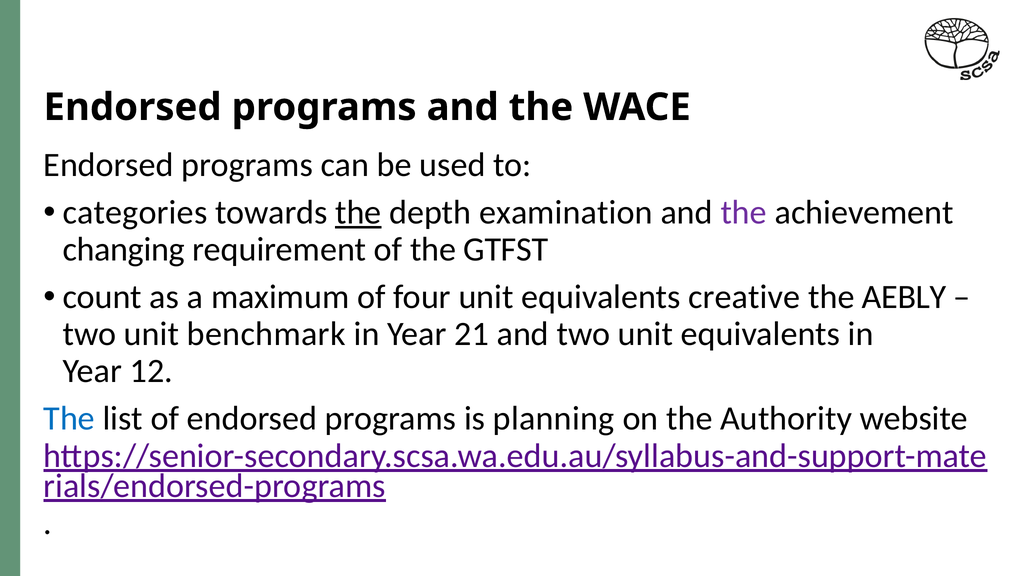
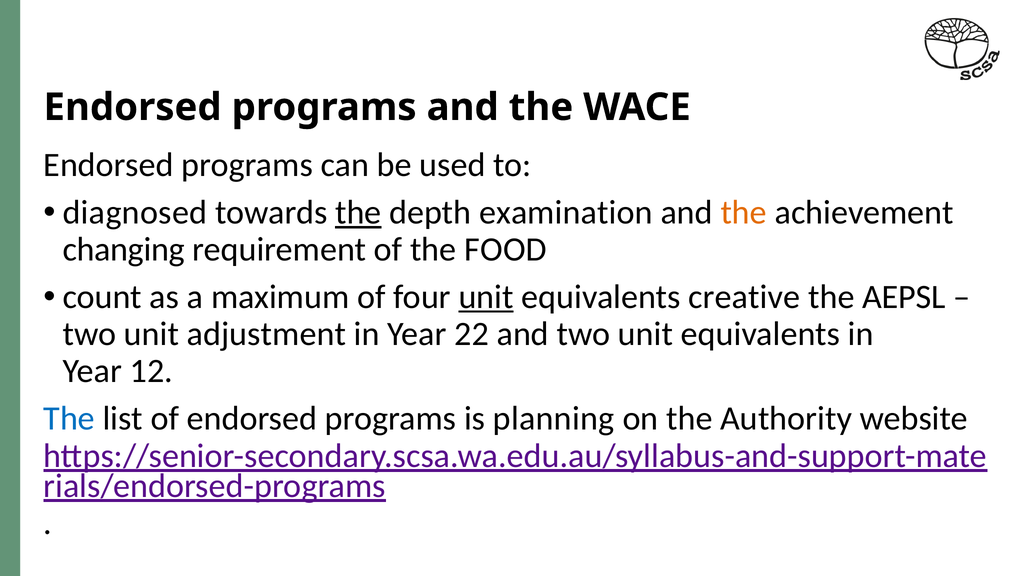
categories: categories -> diagnosed
the at (744, 213) colour: purple -> orange
GTFST: GTFST -> FOOD
unit at (486, 297) underline: none -> present
AEBLY: AEBLY -> AEPSL
benchmark: benchmark -> adjustment
21: 21 -> 22
